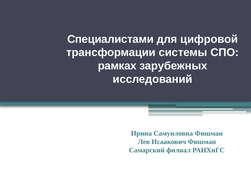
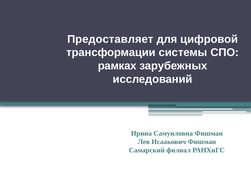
Специалистами: Специалистами -> Предоставляет
